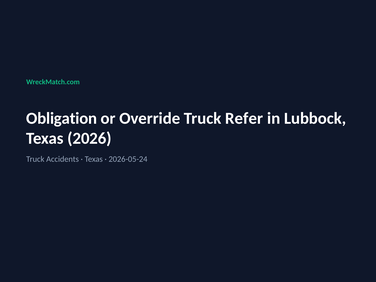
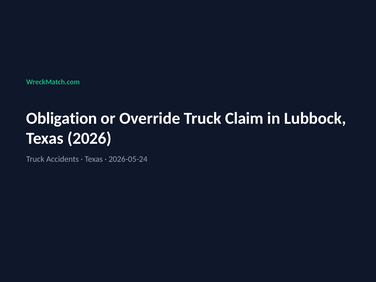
Refer: Refer -> Claim
